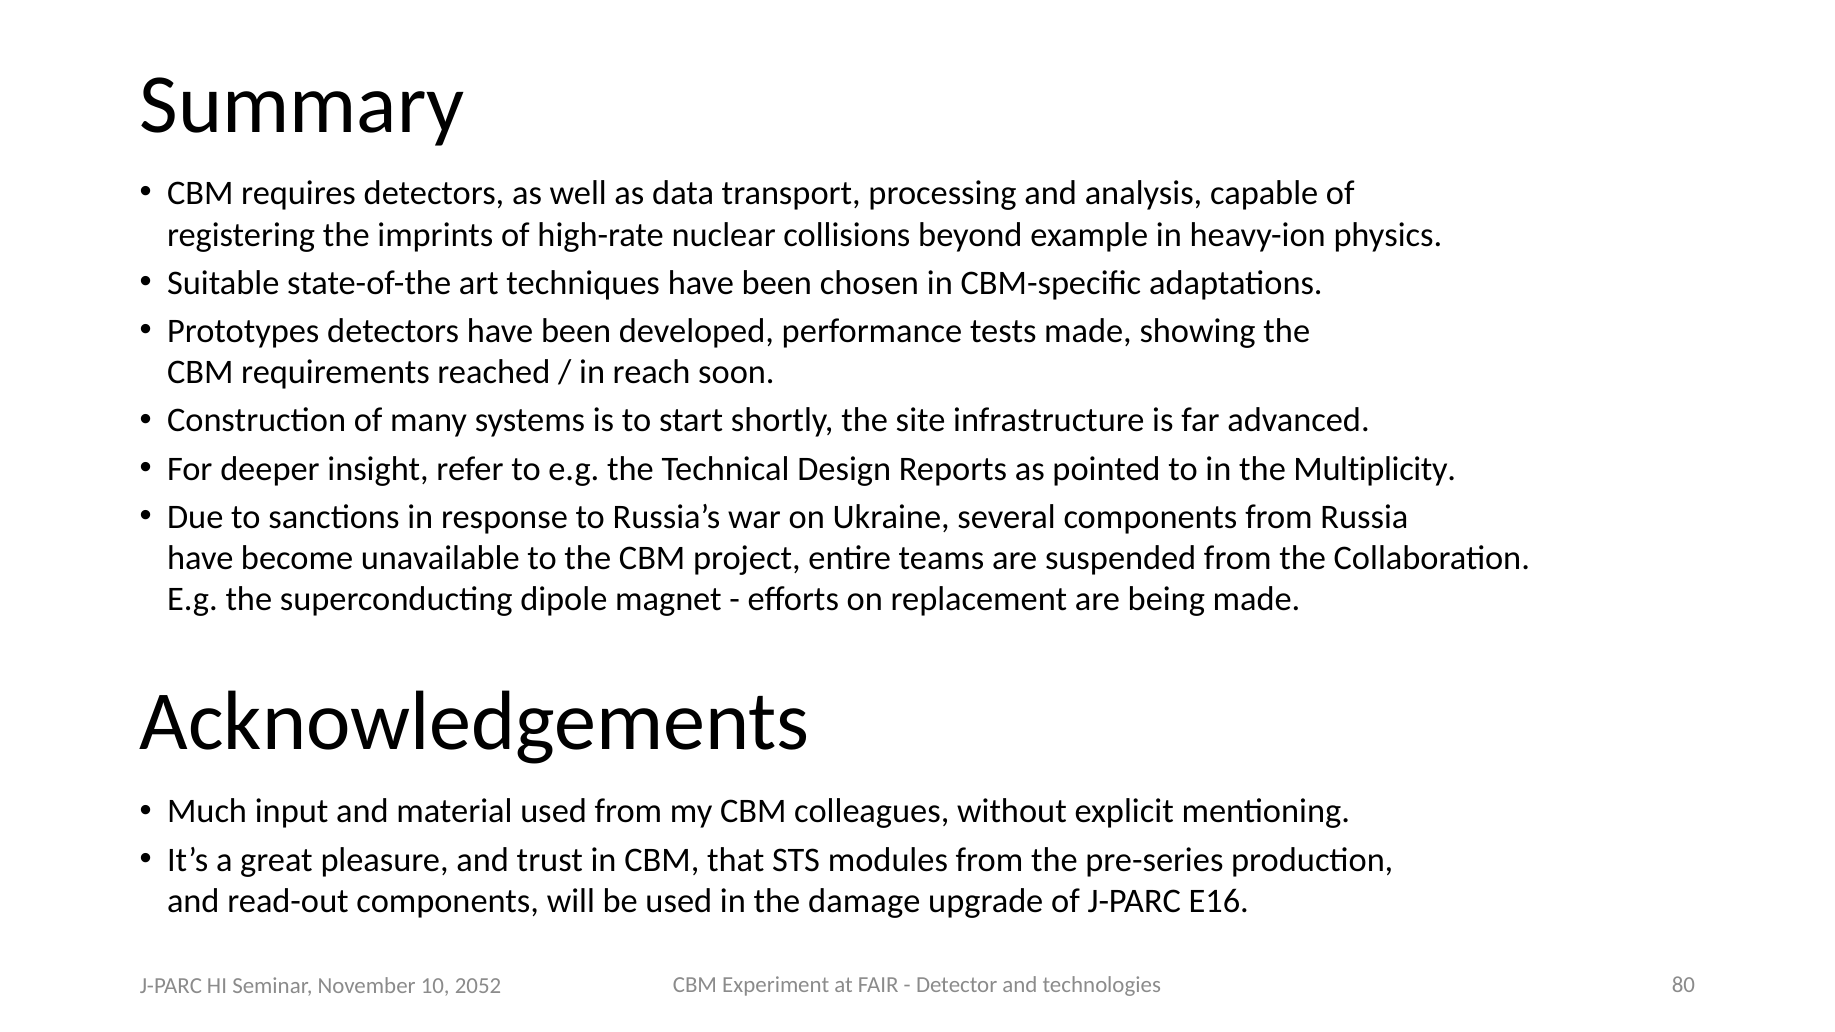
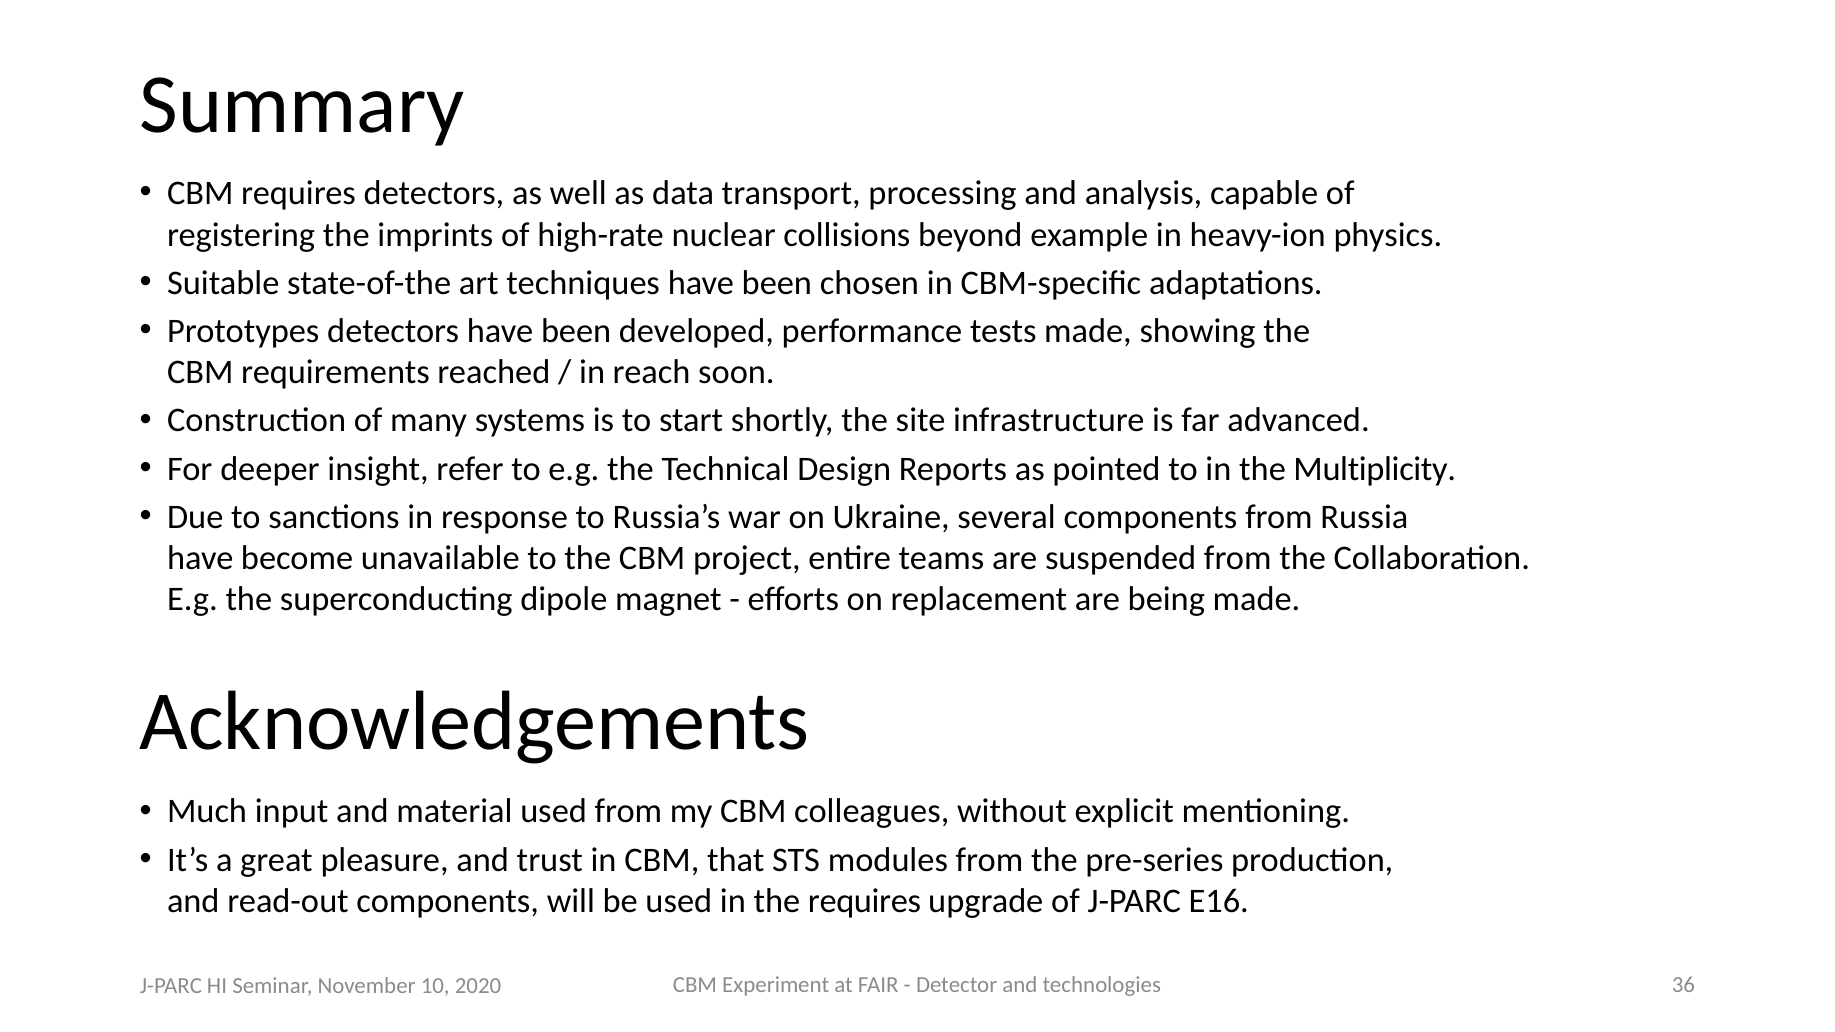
the damage: damage -> requires
80: 80 -> 36
2052: 2052 -> 2020
